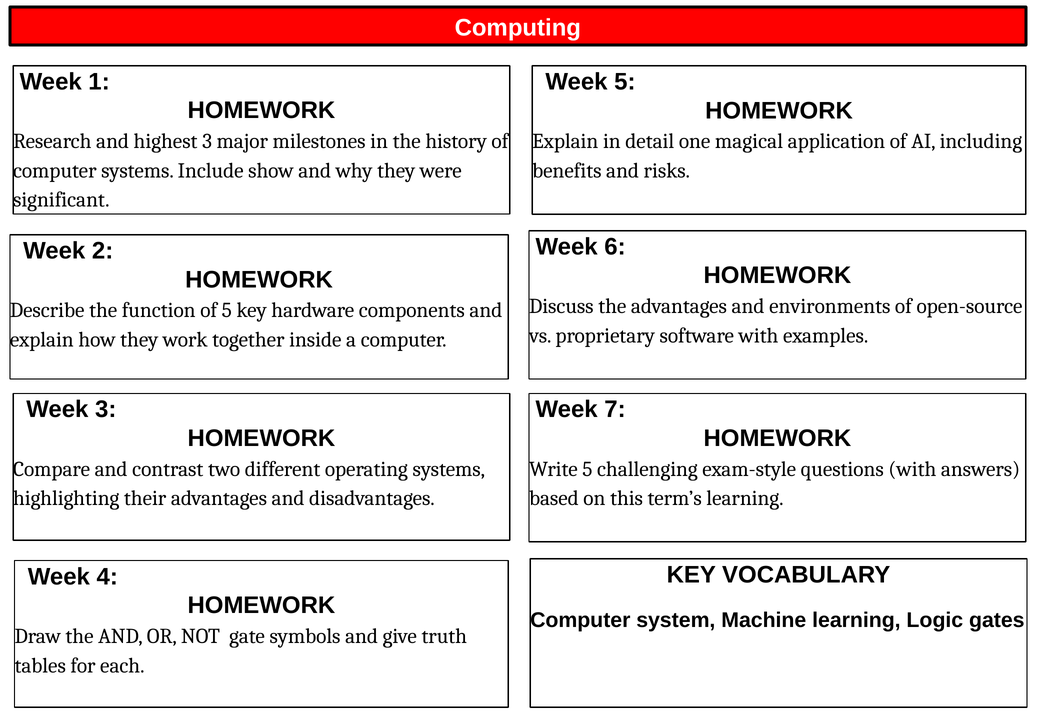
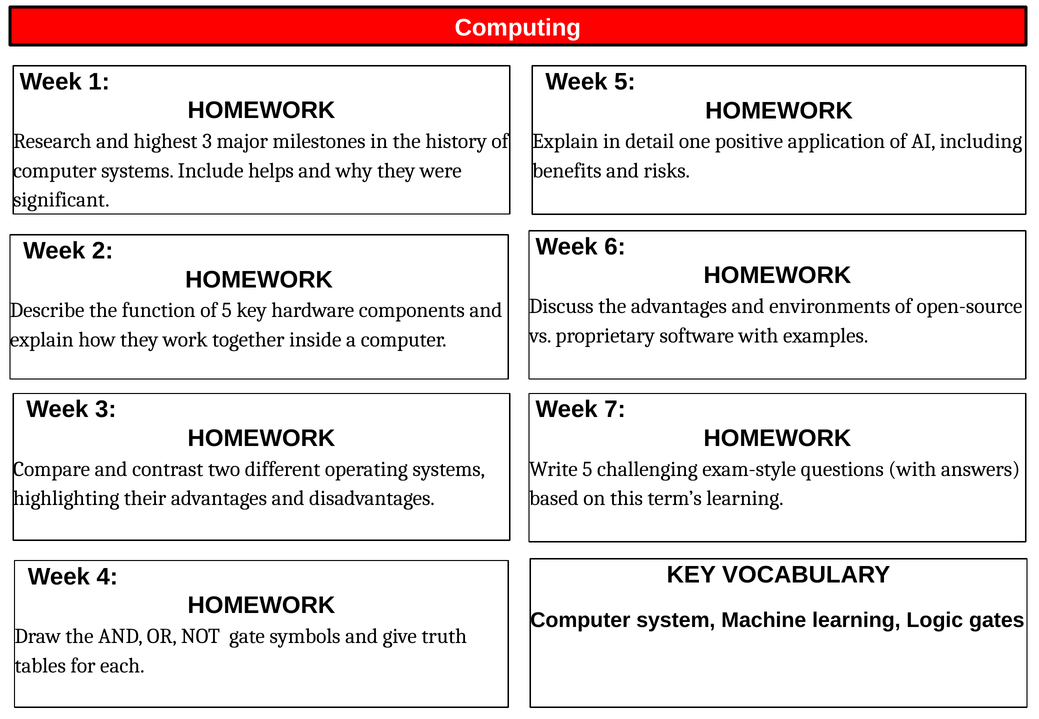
magical: magical -> positive
show: show -> helps
